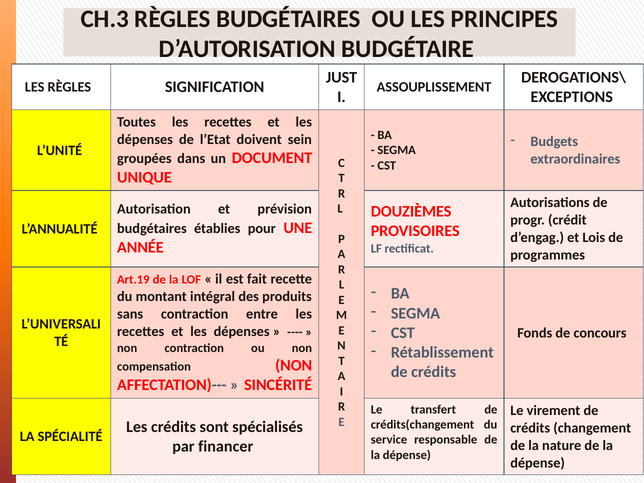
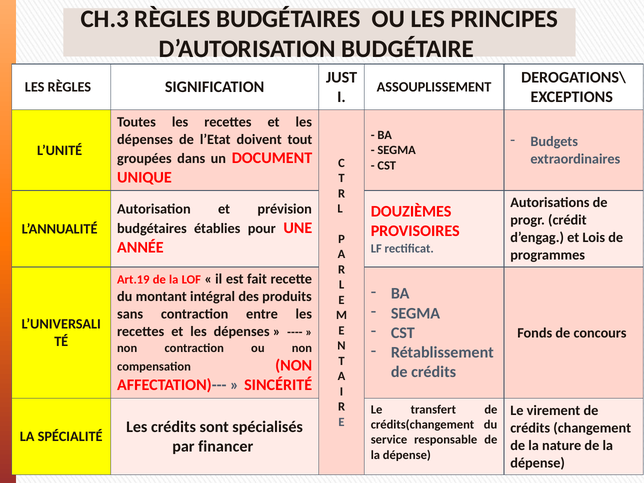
sein: sein -> tout
